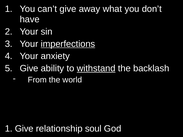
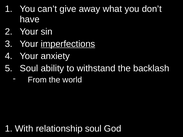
Give at (29, 68): Give -> Soul
withstand underline: present -> none
1 Give: Give -> With
